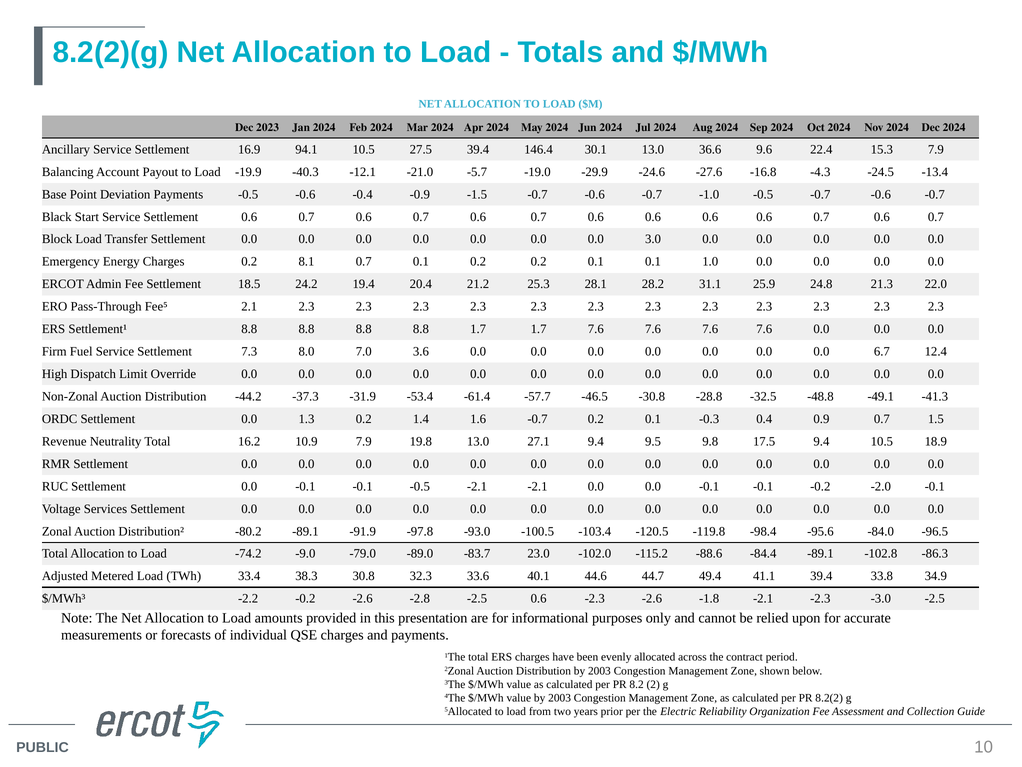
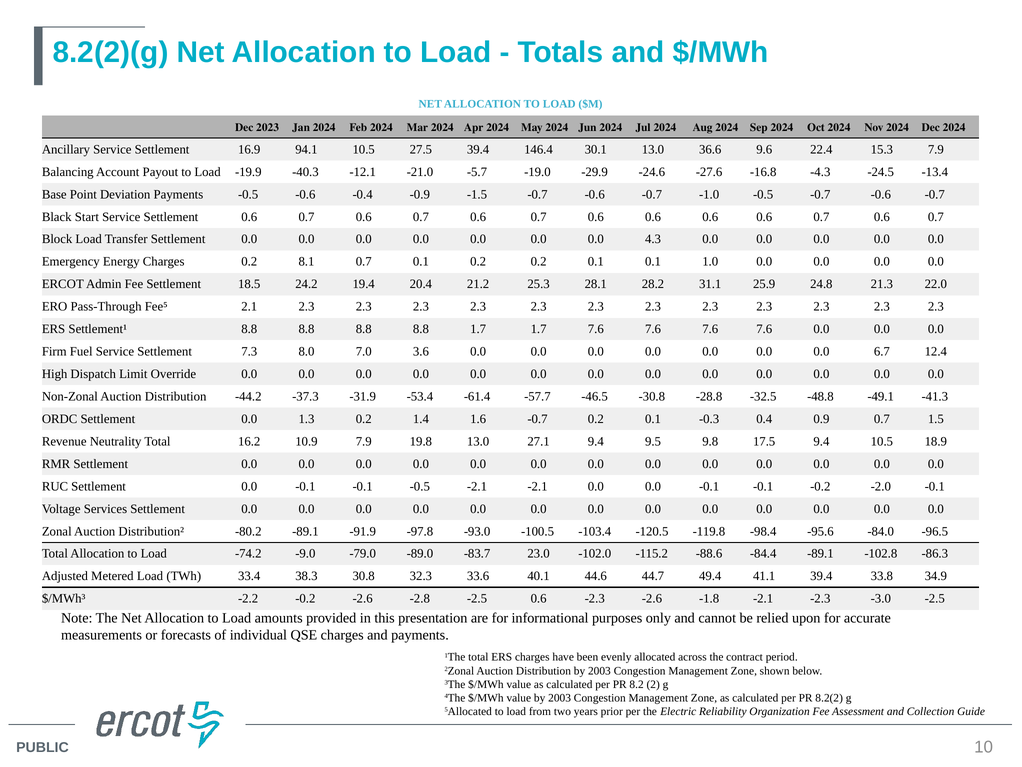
3.0: 3.0 -> 4.3
